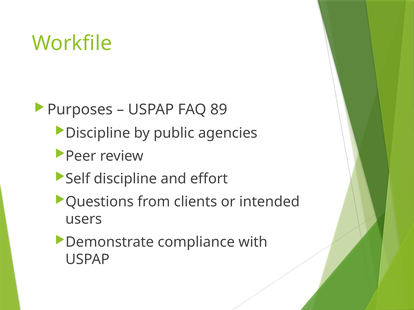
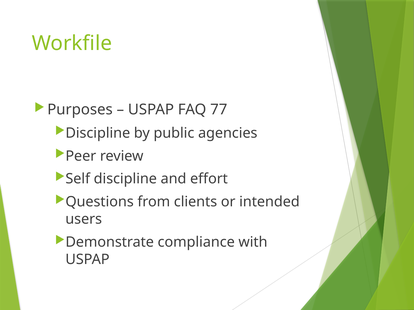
89: 89 -> 77
